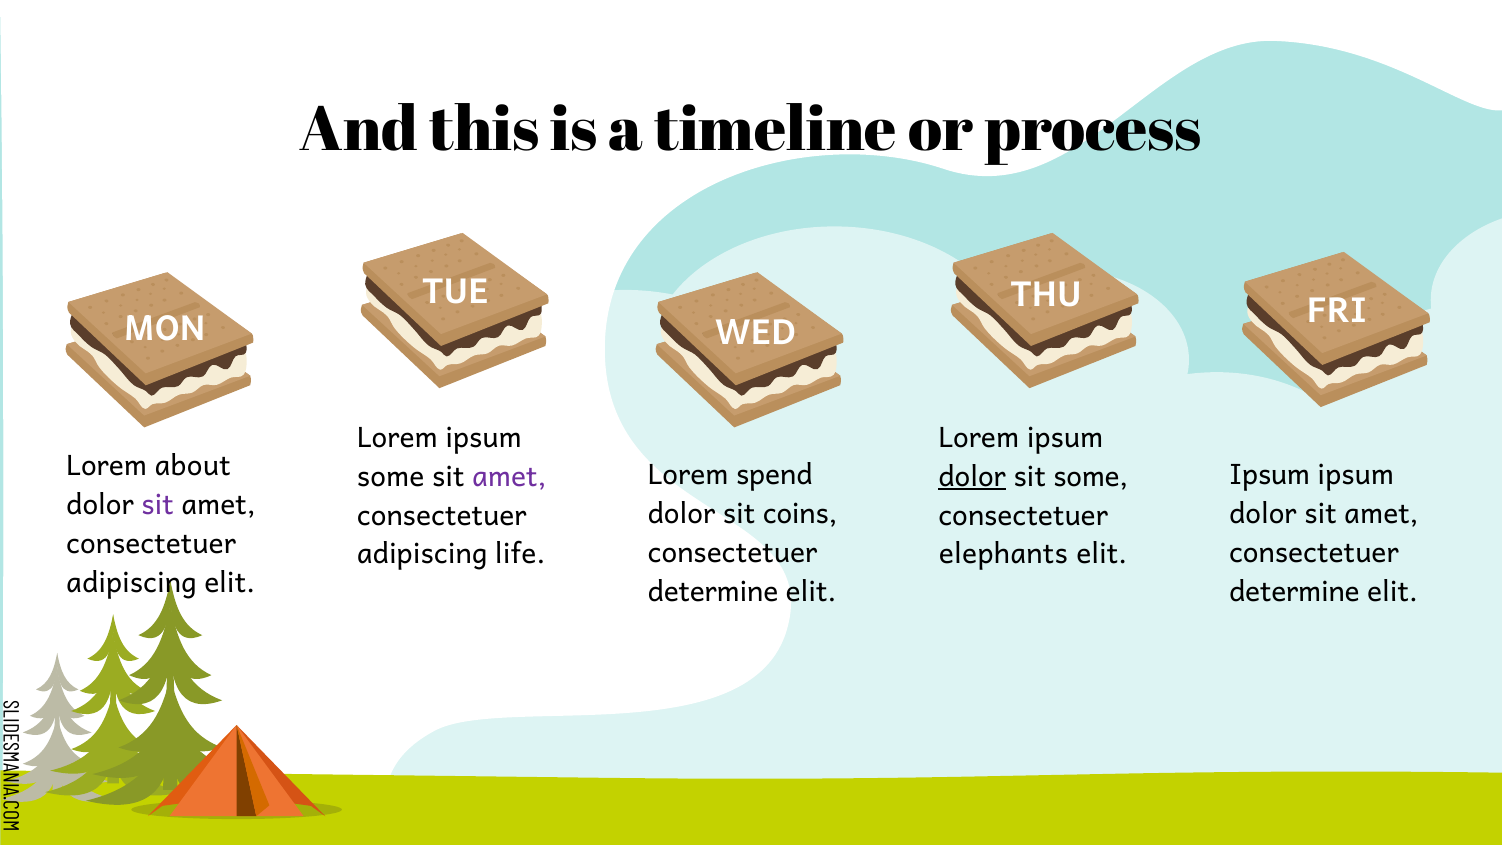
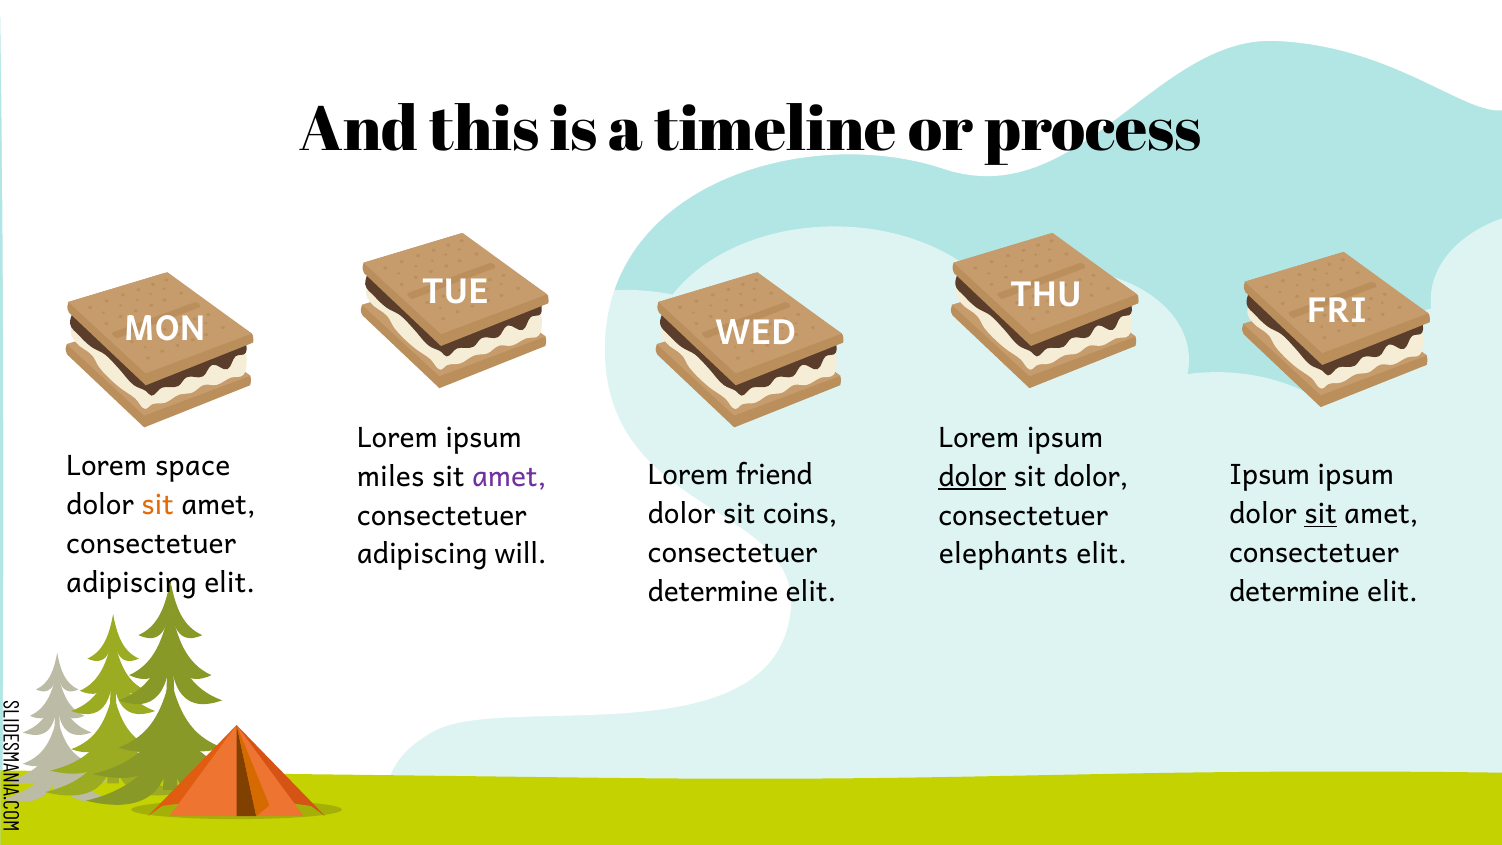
about: about -> space
spend: spend -> friend
some at (391, 477): some -> miles
sit some: some -> dolor
sit at (158, 505) colour: purple -> orange
sit at (1321, 514) underline: none -> present
life: life -> will
